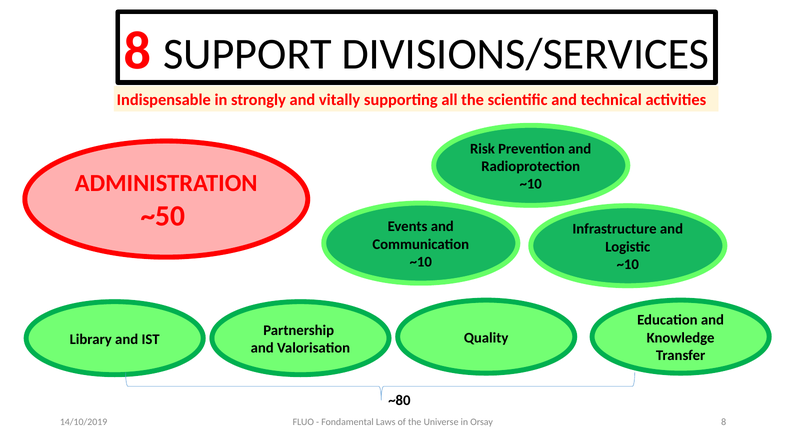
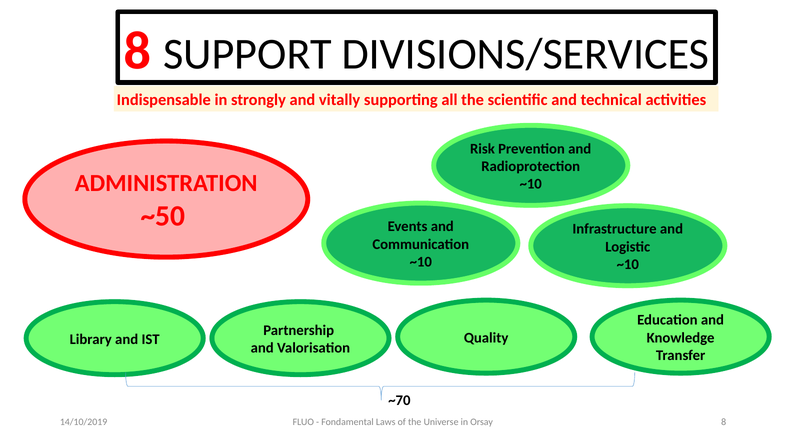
~80: ~80 -> ~70
